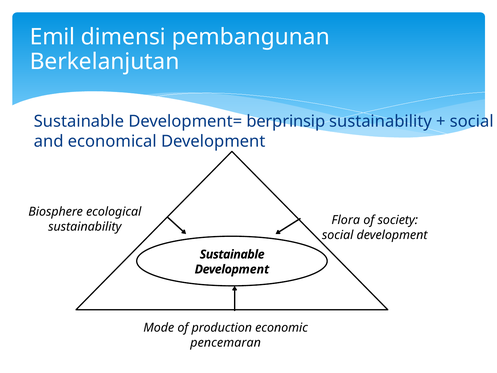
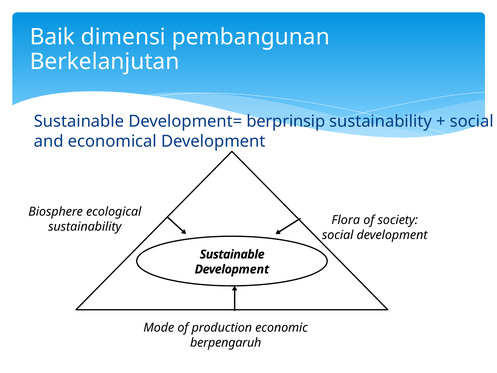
Emil: Emil -> Baik
pencemaran: pencemaran -> berpengaruh
